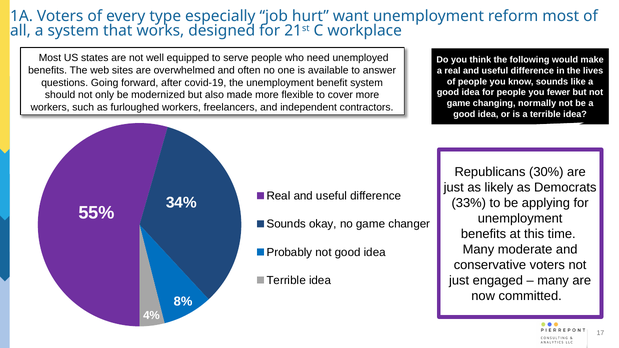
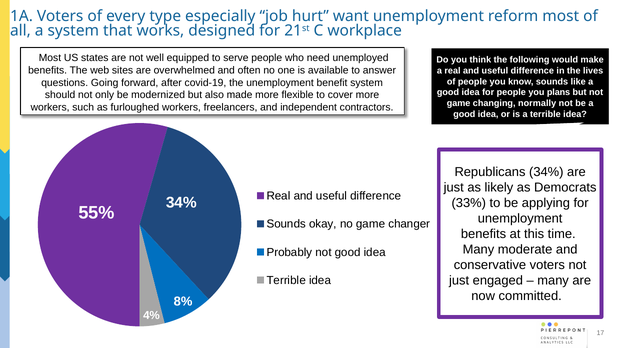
fewer: fewer -> plans
Republicans 30%: 30% -> 34%
